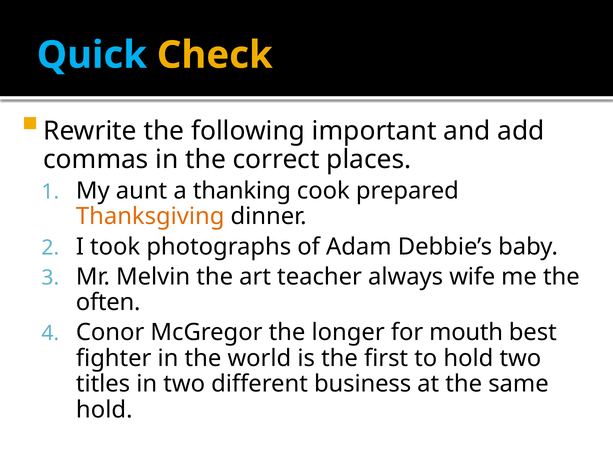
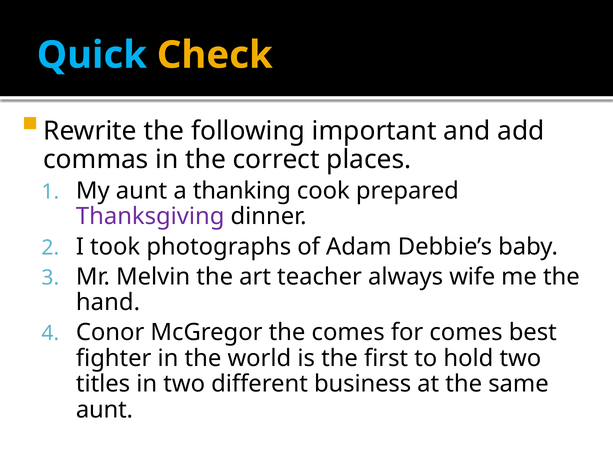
Thanksgiving colour: orange -> purple
often: often -> hand
the longer: longer -> comes
for mouth: mouth -> comes
hold at (104, 410): hold -> aunt
